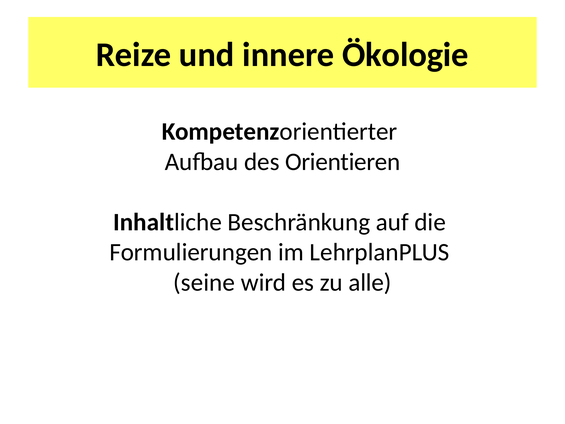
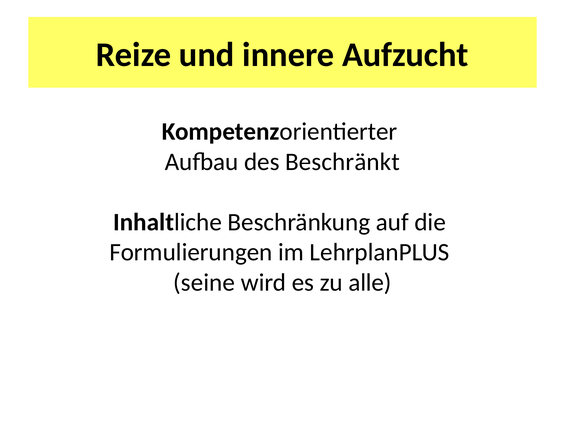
Ökologie: Ökologie -> Aufzucht
Orientieren: Orientieren -> Beschränkt
